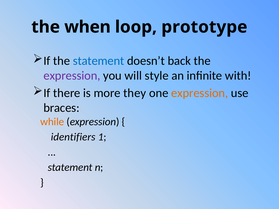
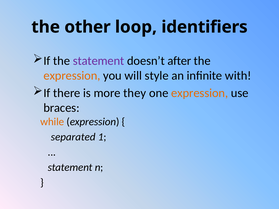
when: when -> other
prototype: prototype -> identifiers
statement at (99, 61) colour: blue -> purple
back: back -> after
expression at (72, 76) colour: purple -> orange
identifiers: identifiers -> separated
